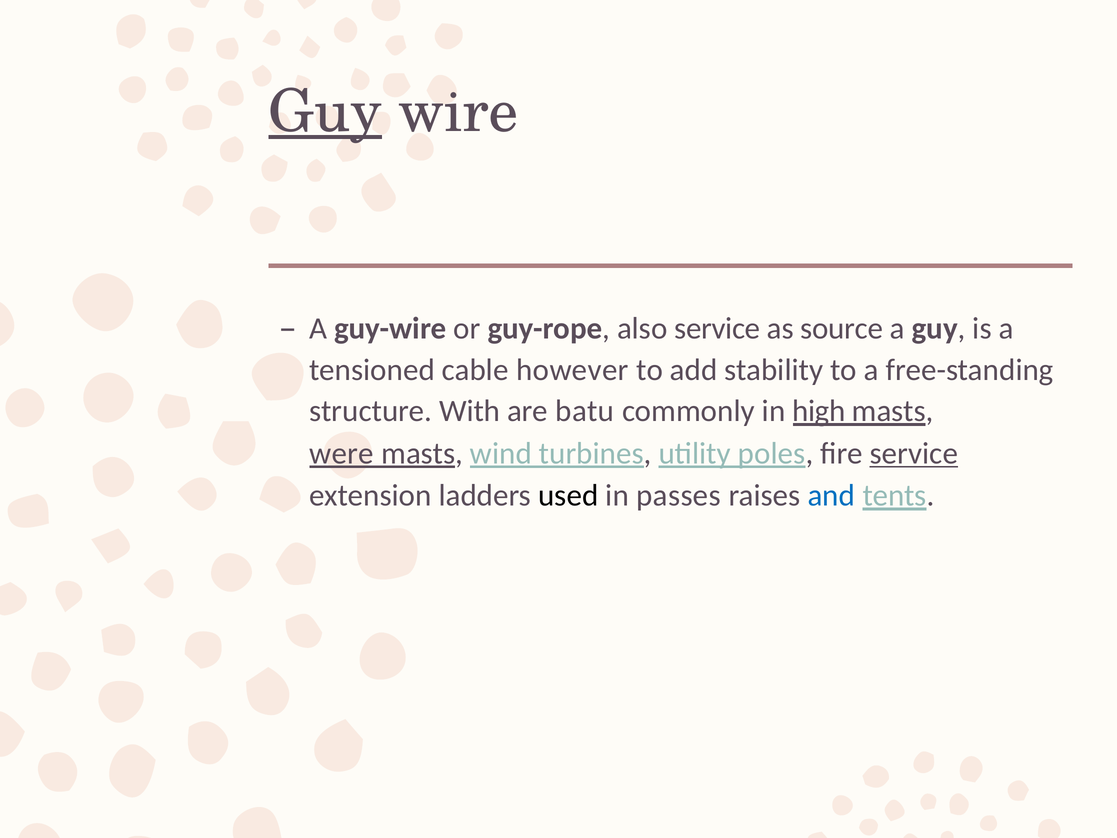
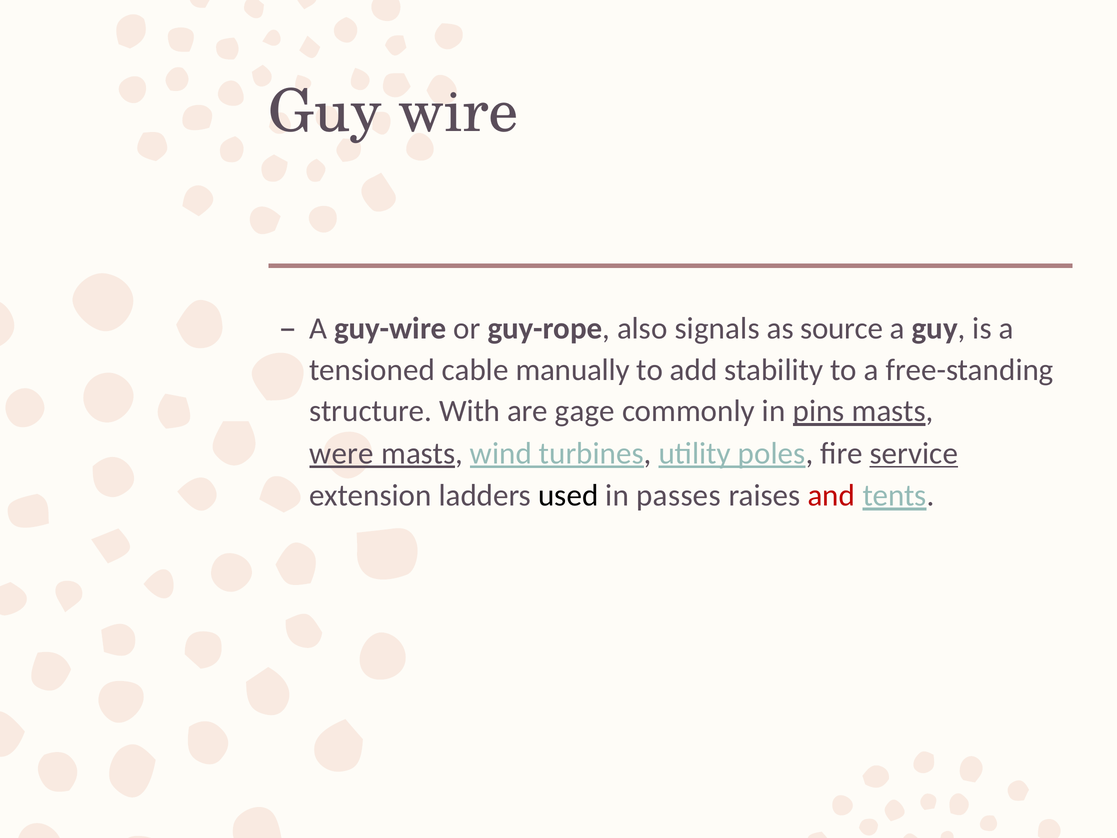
Guy at (325, 112) underline: present -> none
also service: service -> signals
however: however -> manually
batu: batu -> gage
high: high -> pins
and colour: blue -> red
